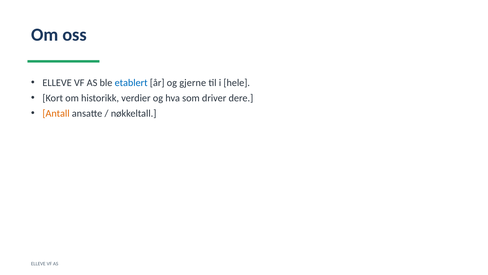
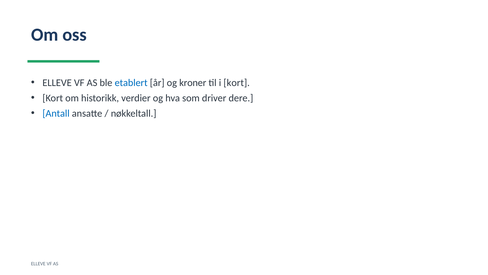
gjerne: gjerne -> kroner
i hele: hele -> kort
Antall colour: orange -> blue
